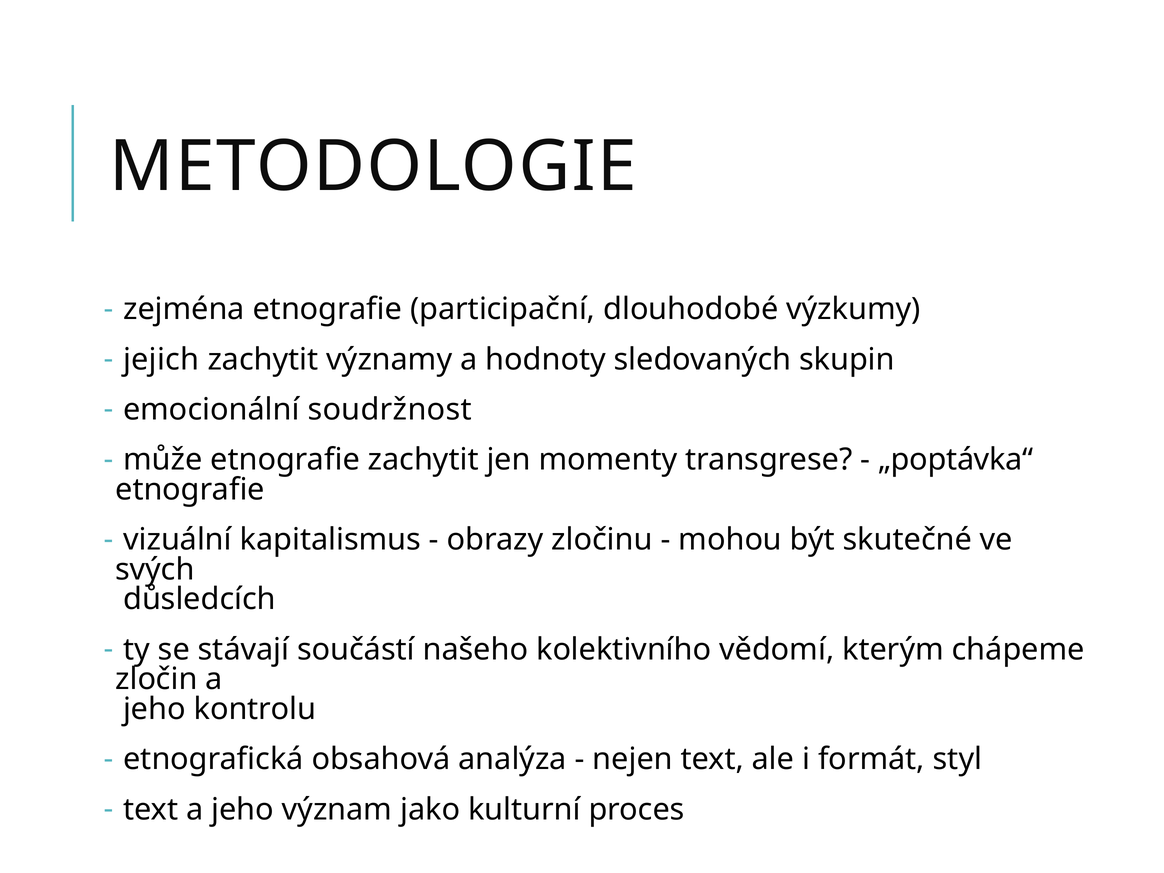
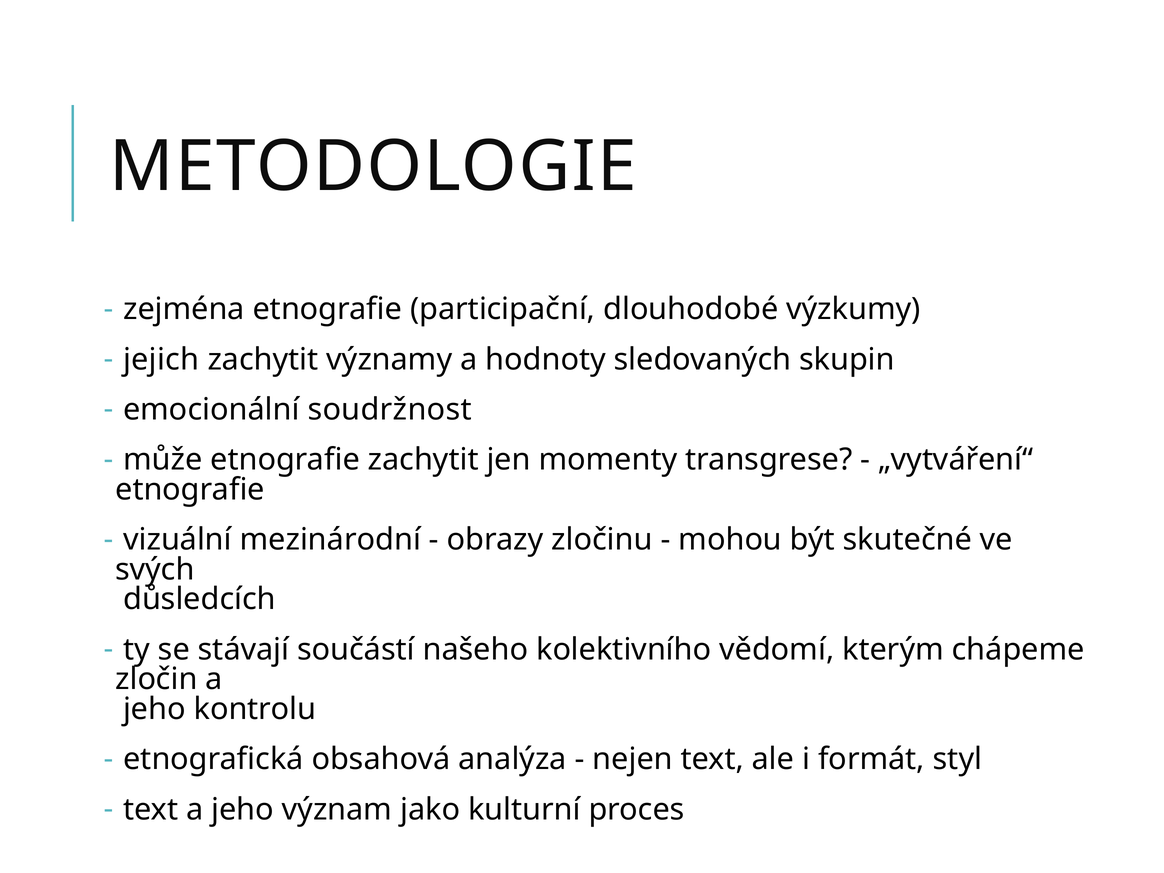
„poptávka“: „poptávka“ -> „vytváření“
kapitalismus: kapitalismus -> mezinárodní
